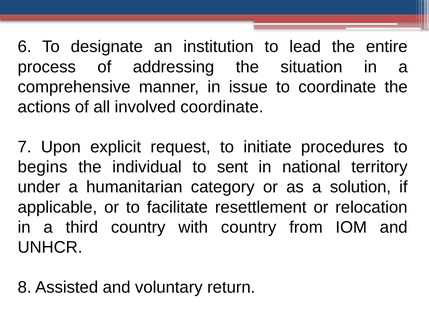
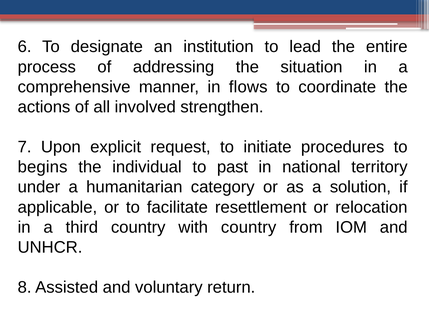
issue: issue -> flows
involved coordinate: coordinate -> strengthen
sent: sent -> past
